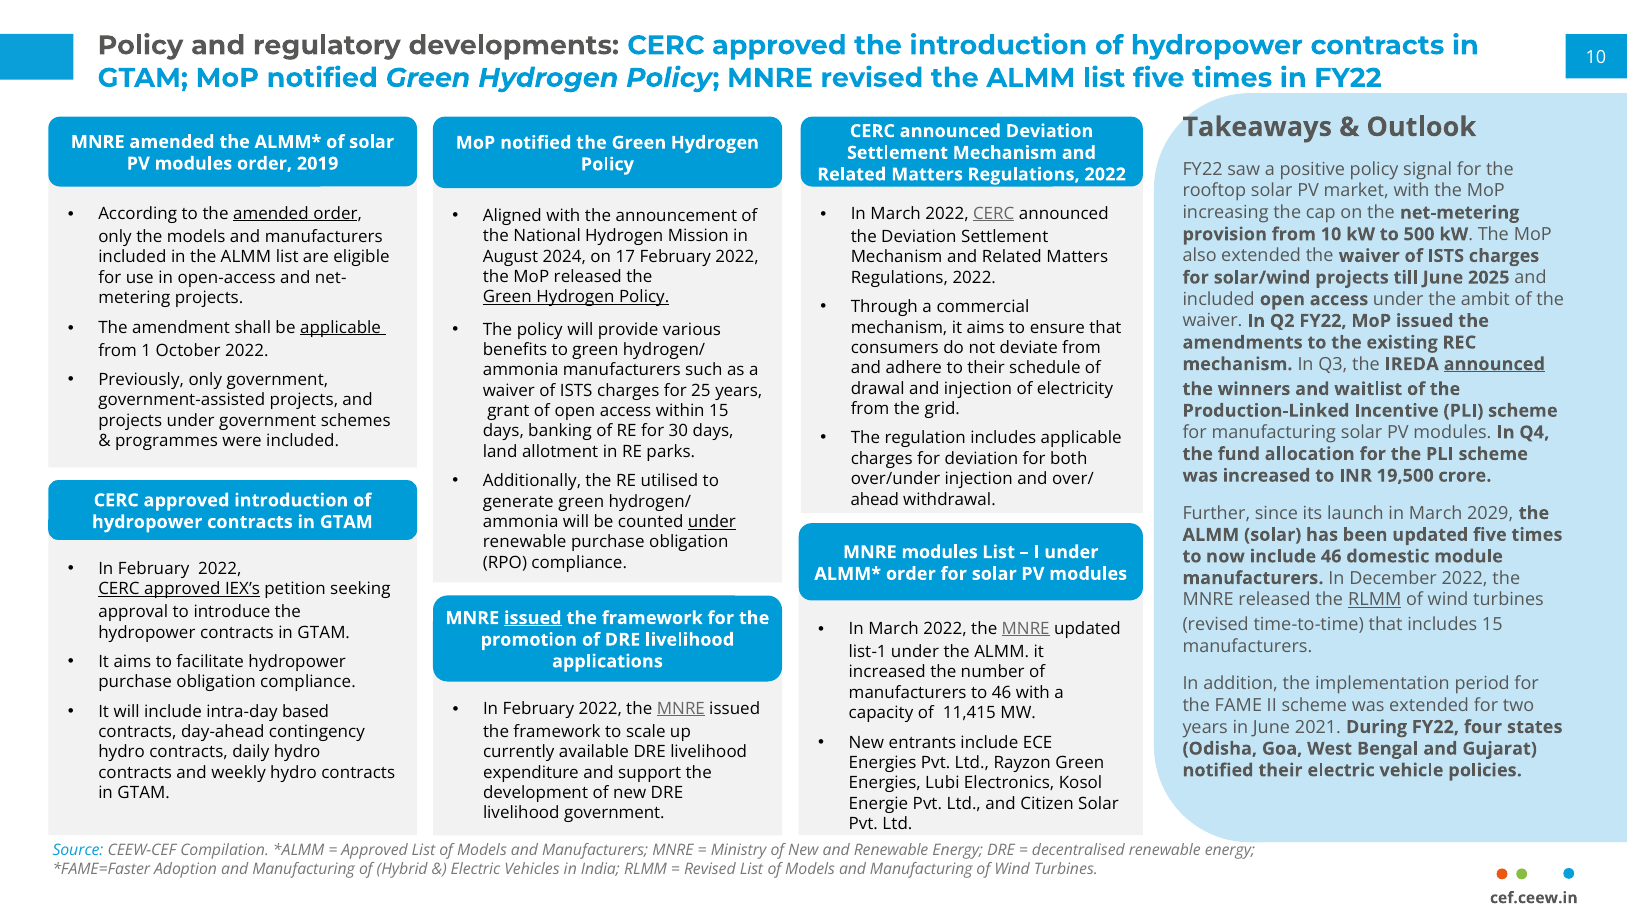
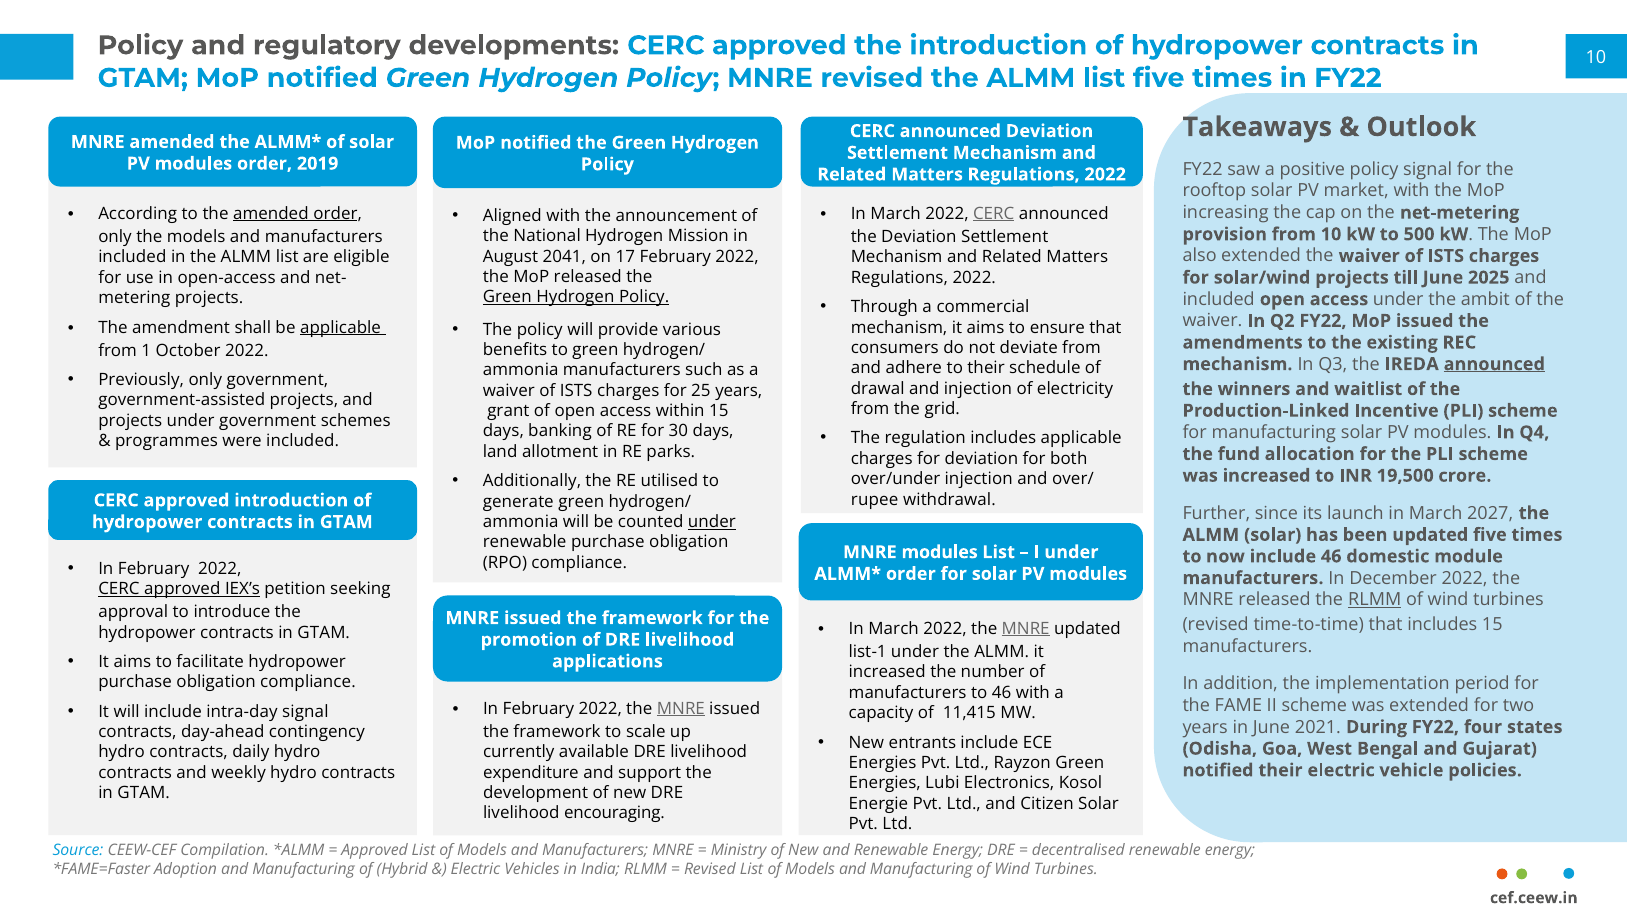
2024: 2024 -> 2041
ahead: ahead -> rupee
2029: 2029 -> 2027
issued at (533, 618) underline: present -> none
intra-day based: based -> signal
livelihood government: government -> encouraging
